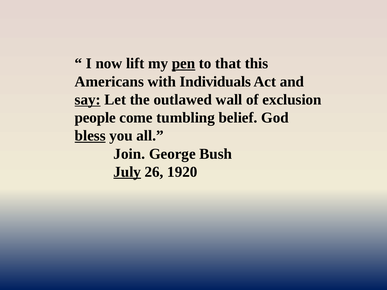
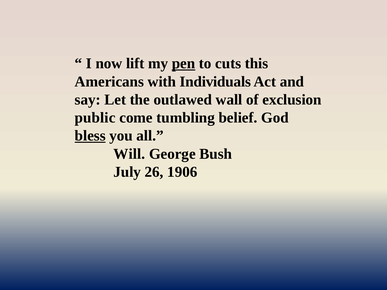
that: that -> cuts
say underline: present -> none
people: people -> public
Join: Join -> Will
July underline: present -> none
1920: 1920 -> 1906
